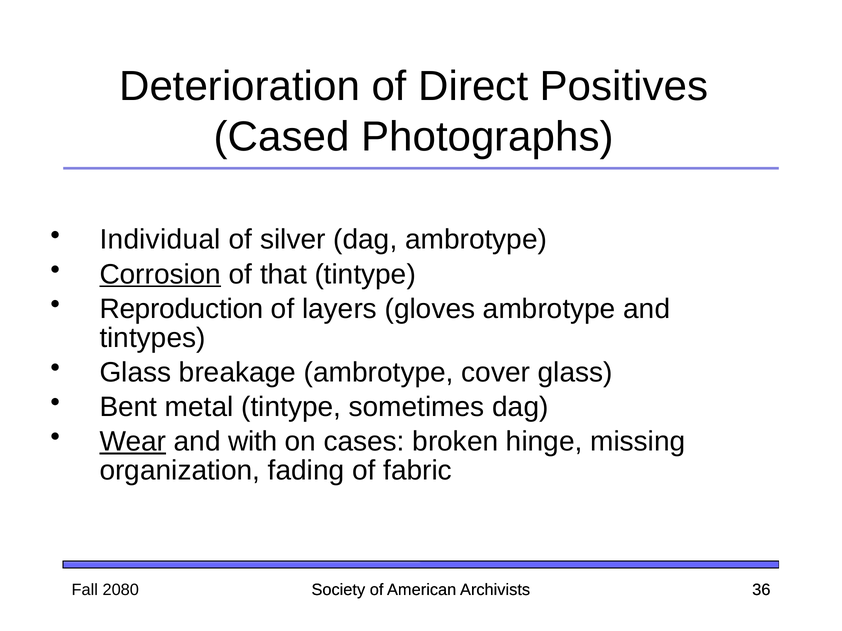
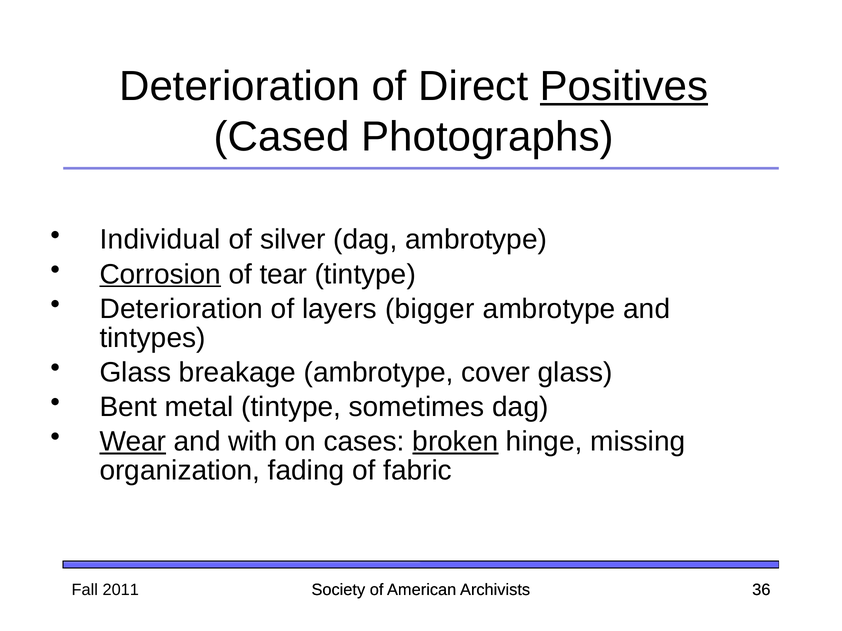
Positives underline: none -> present
that: that -> tear
Reproduction at (181, 309): Reproduction -> Deterioration
gloves: gloves -> bigger
broken underline: none -> present
2080: 2080 -> 2011
